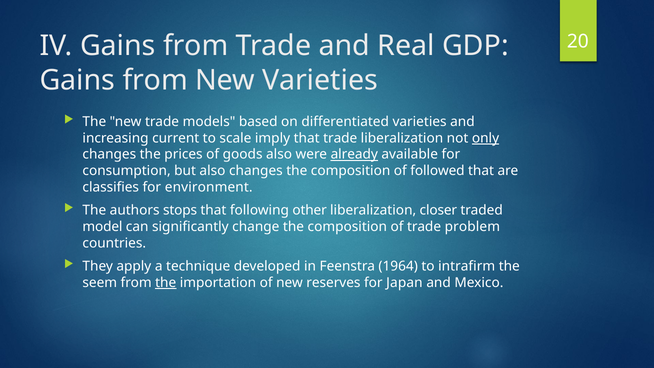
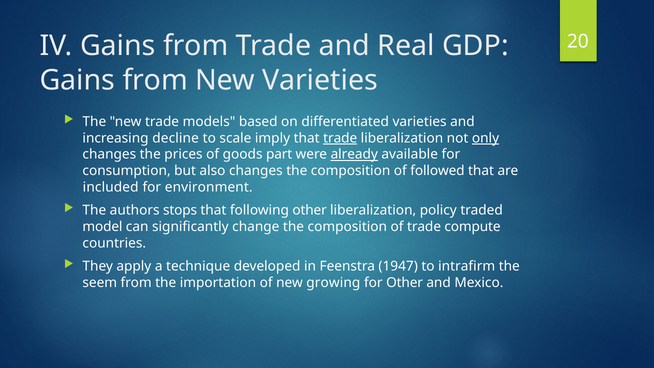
current: current -> decline
trade at (340, 138) underline: none -> present
goods also: also -> part
classifies: classifies -> included
closer: closer -> policy
problem: problem -> compute
1964: 1964 -> 1947
the at (166, 283) underline: present -> none
reserves: reserves -> growing
for Japan: Japan -> Other
